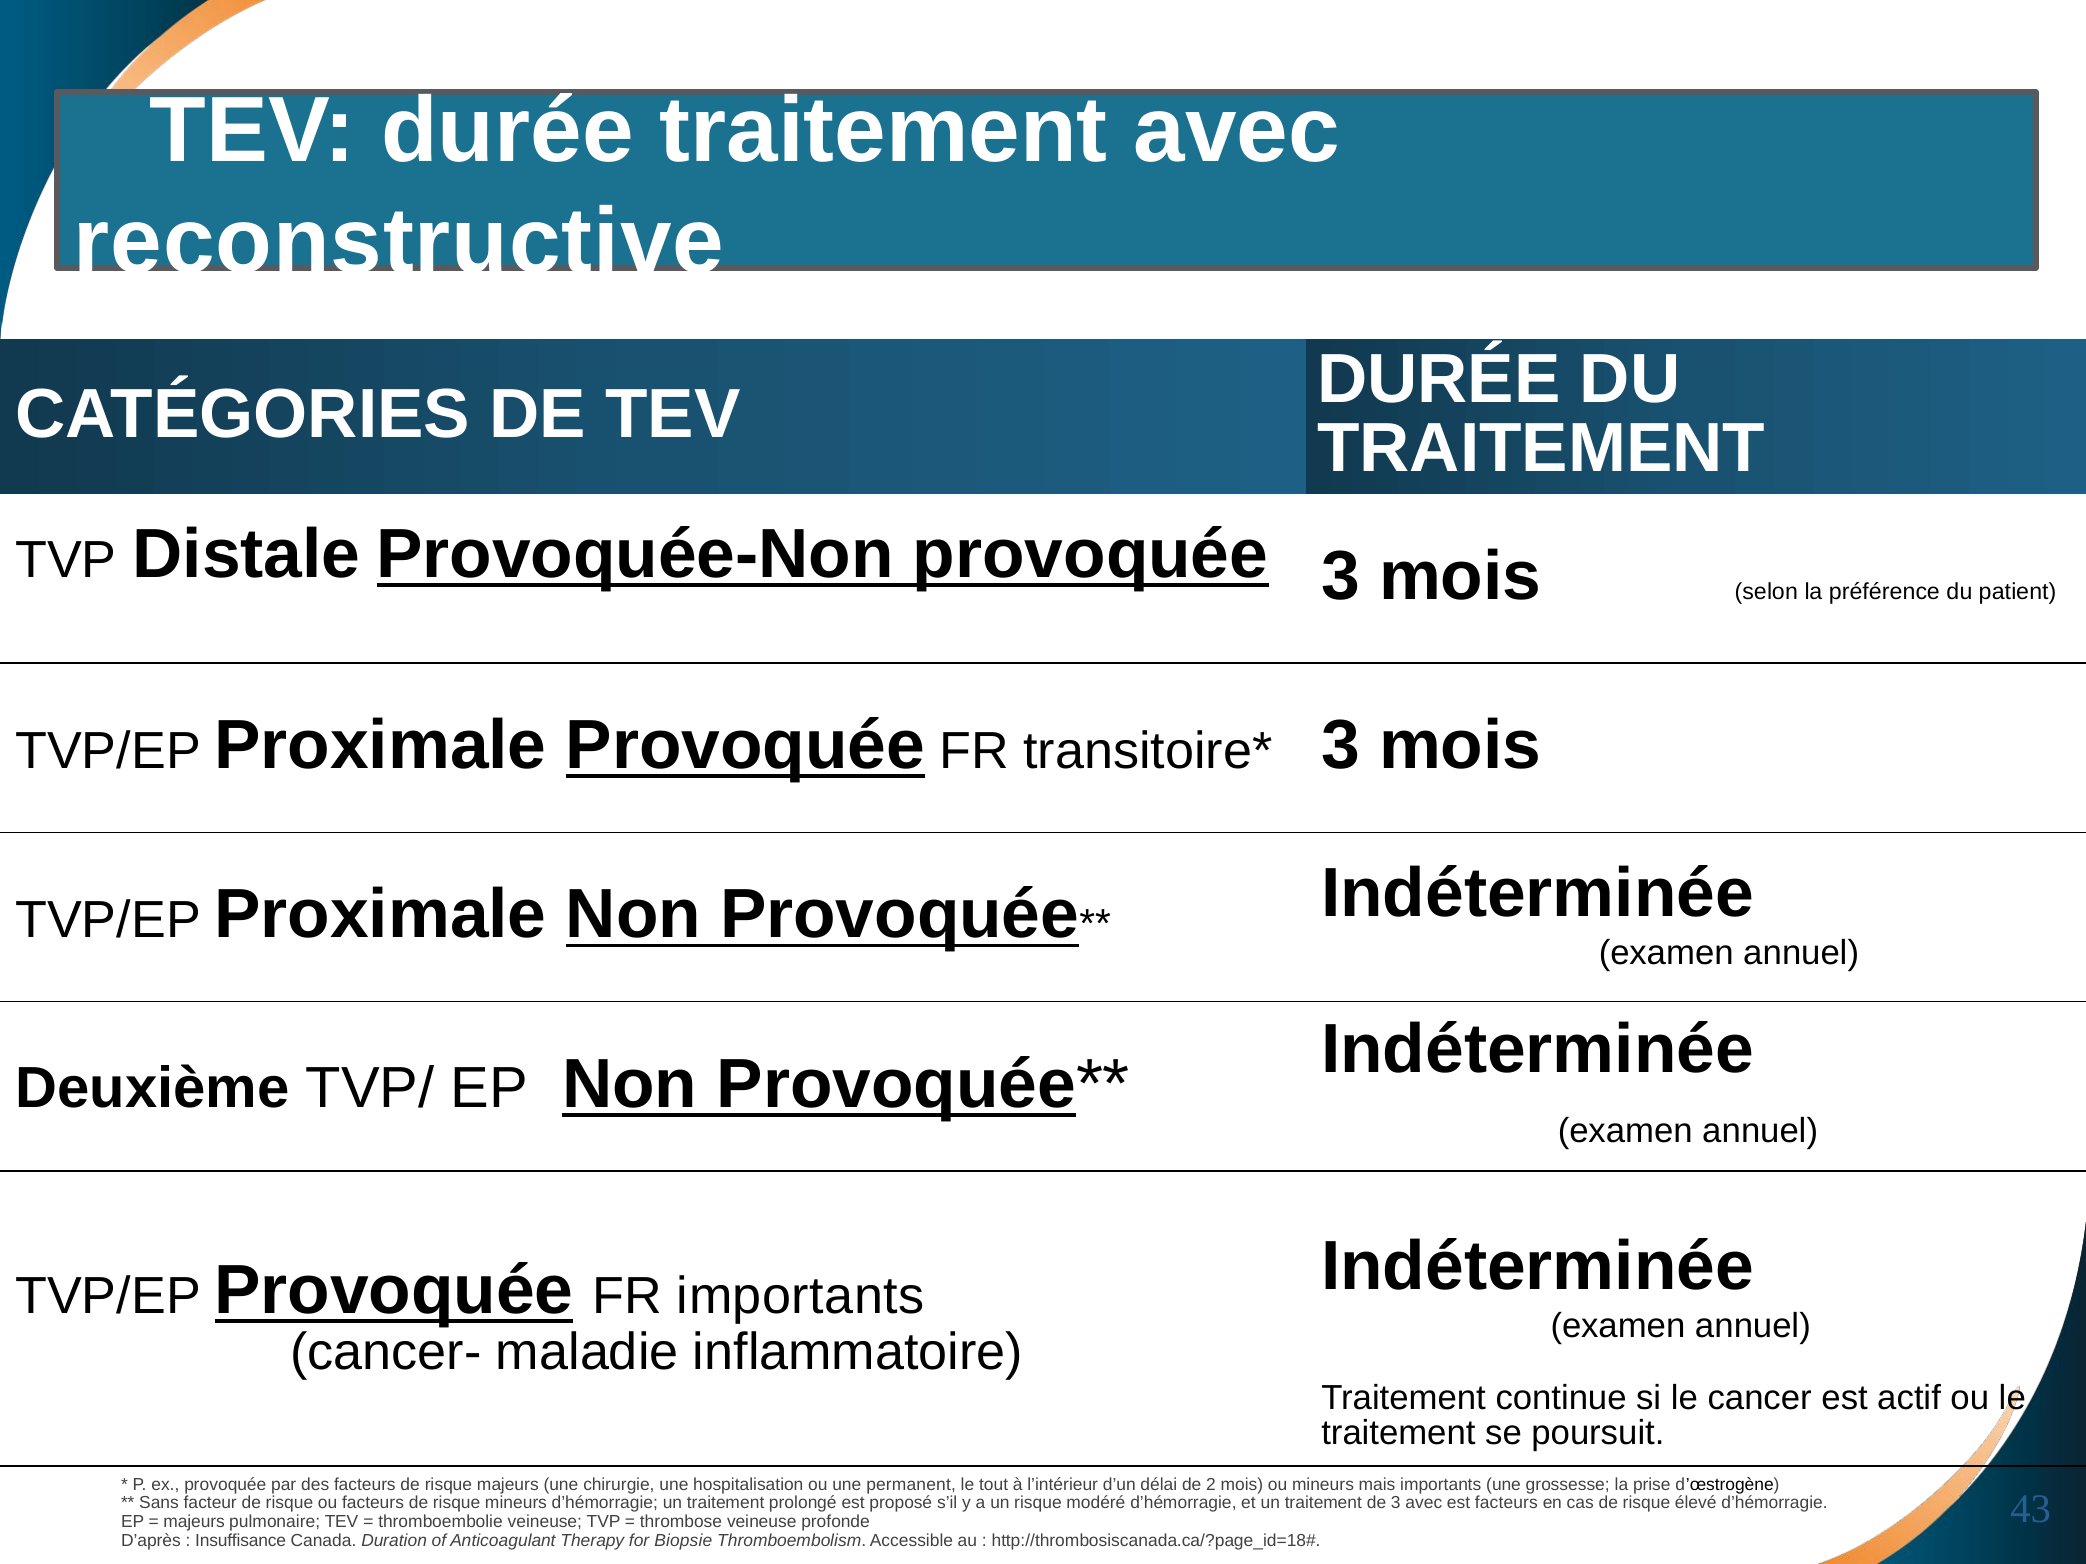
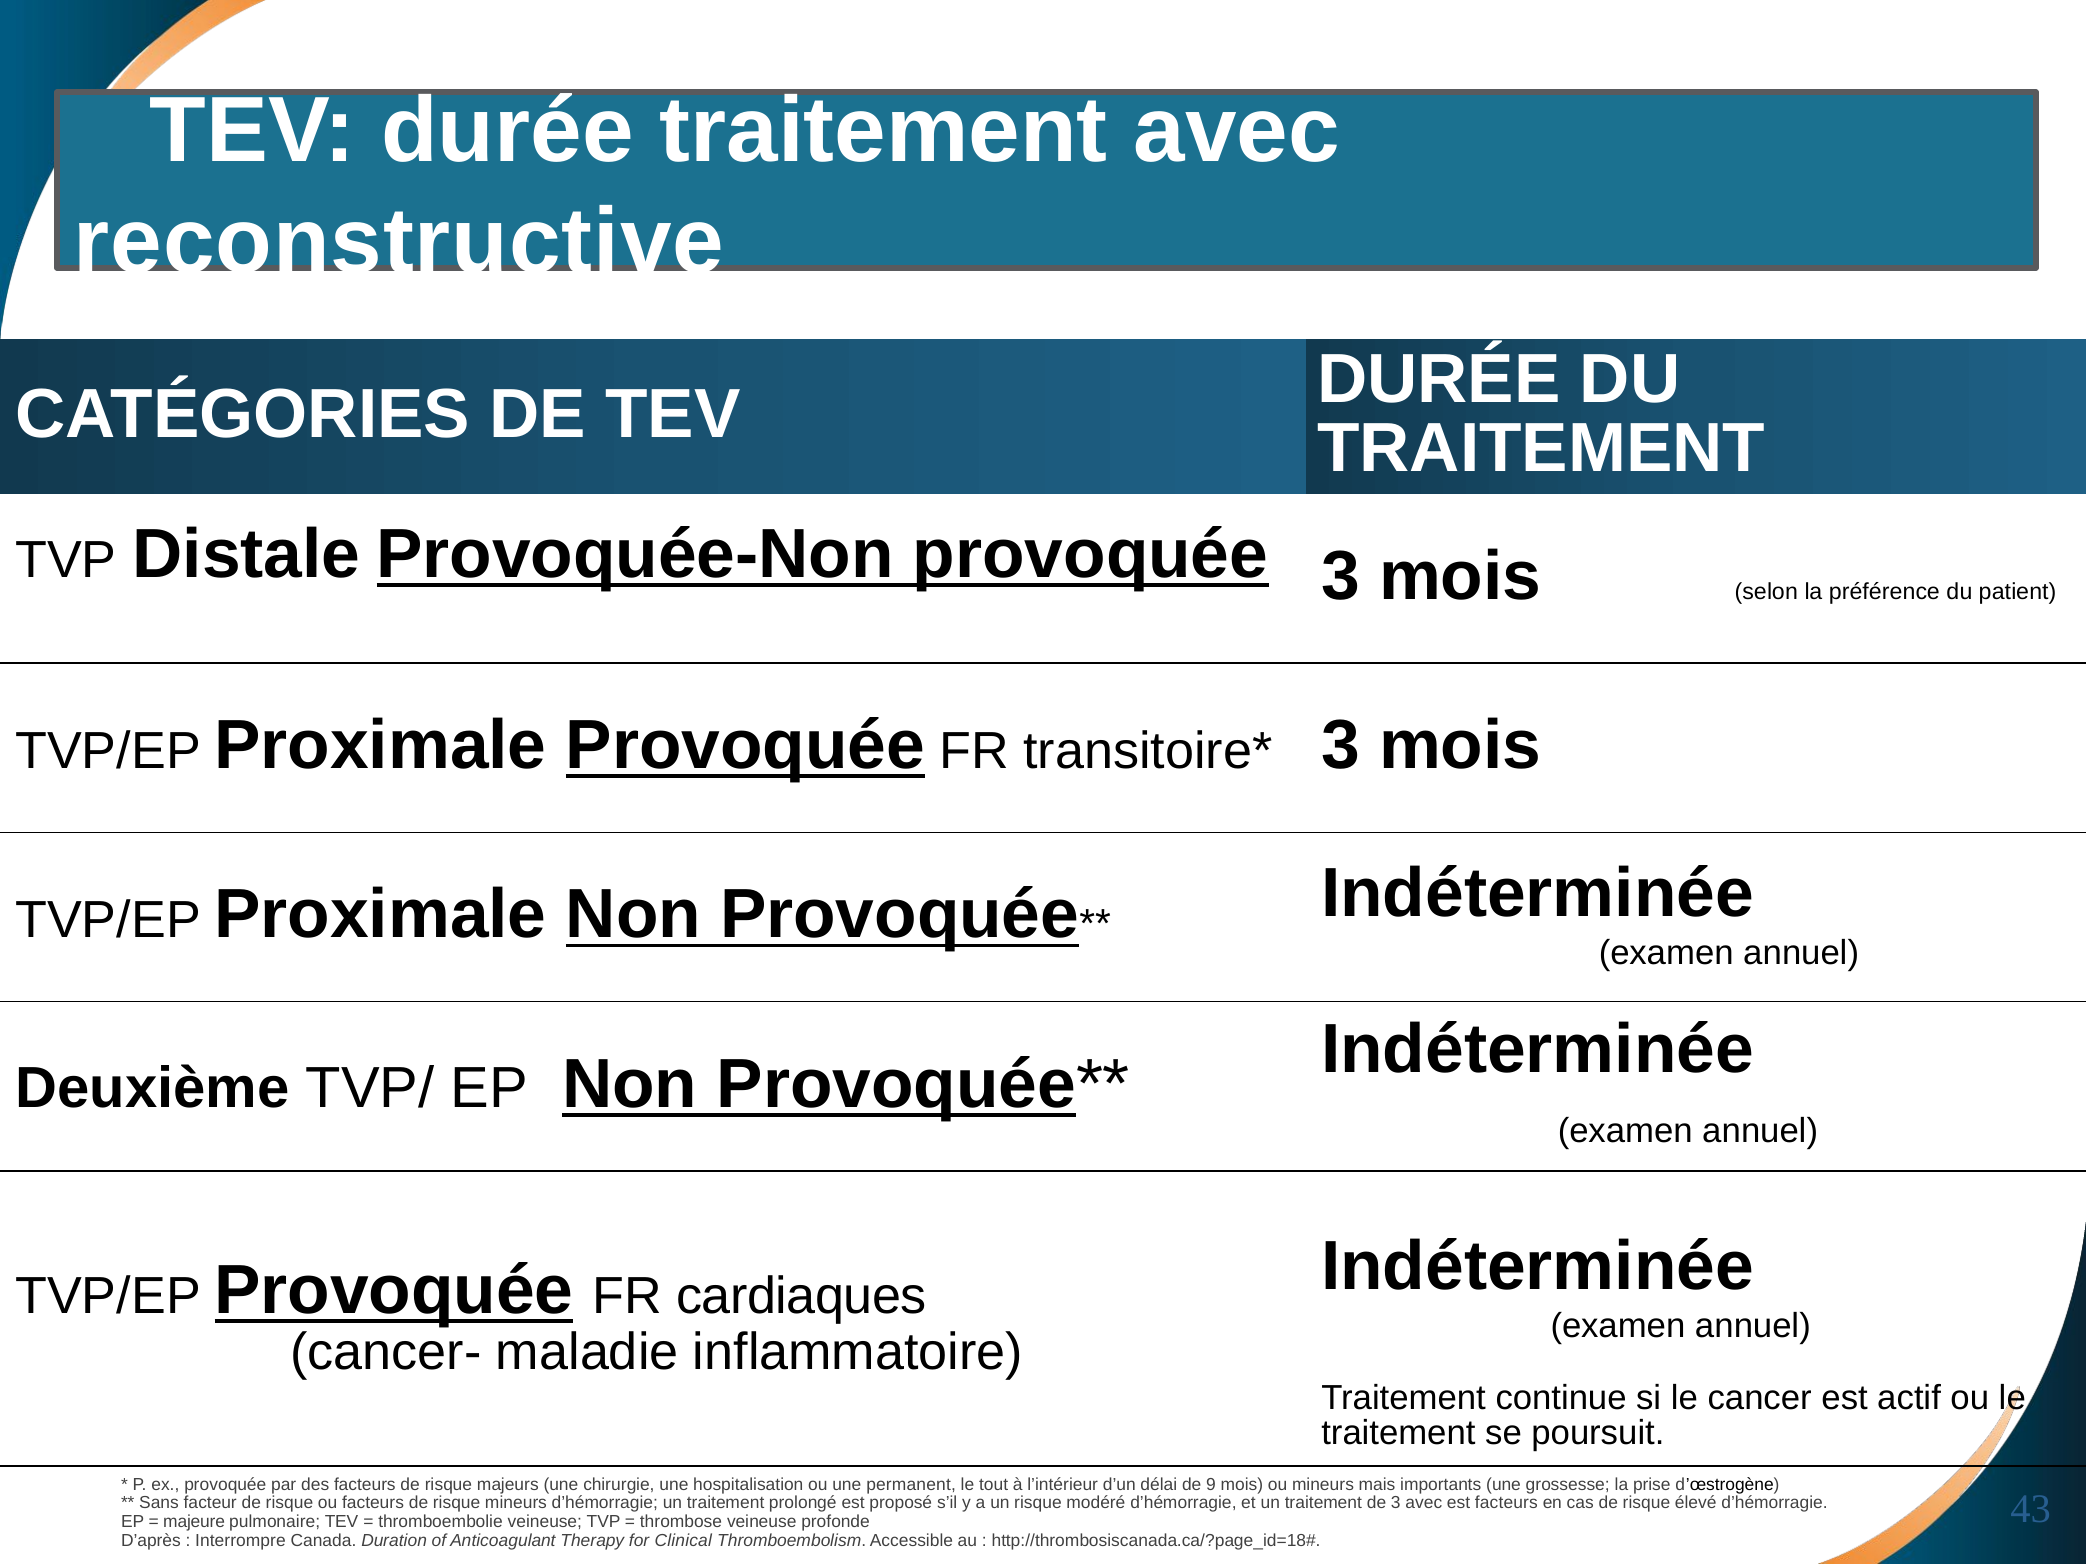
FR importants: importants -> cardiaques
2: 2 -> 9
majeurs at (194, 1522): majeurs -> majeure
Insuffisance: Insuffisance -> Interrompre
Biopsie: Biopsie -> Clinical
